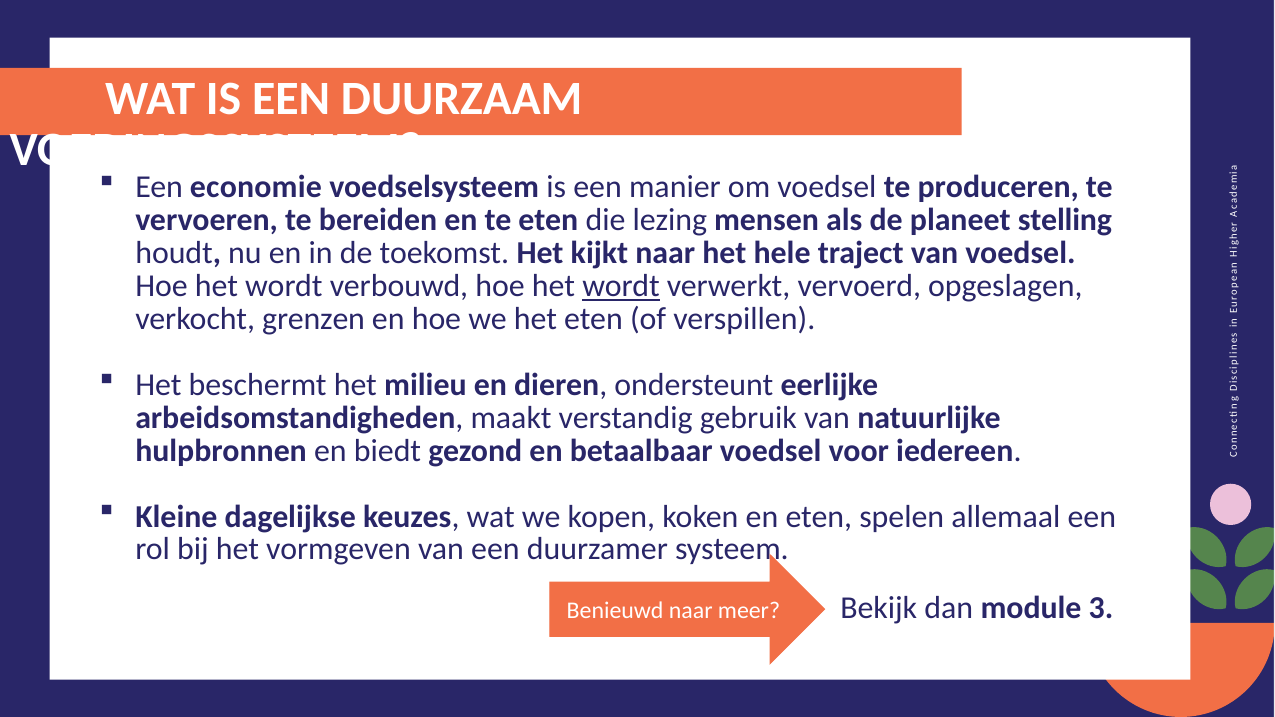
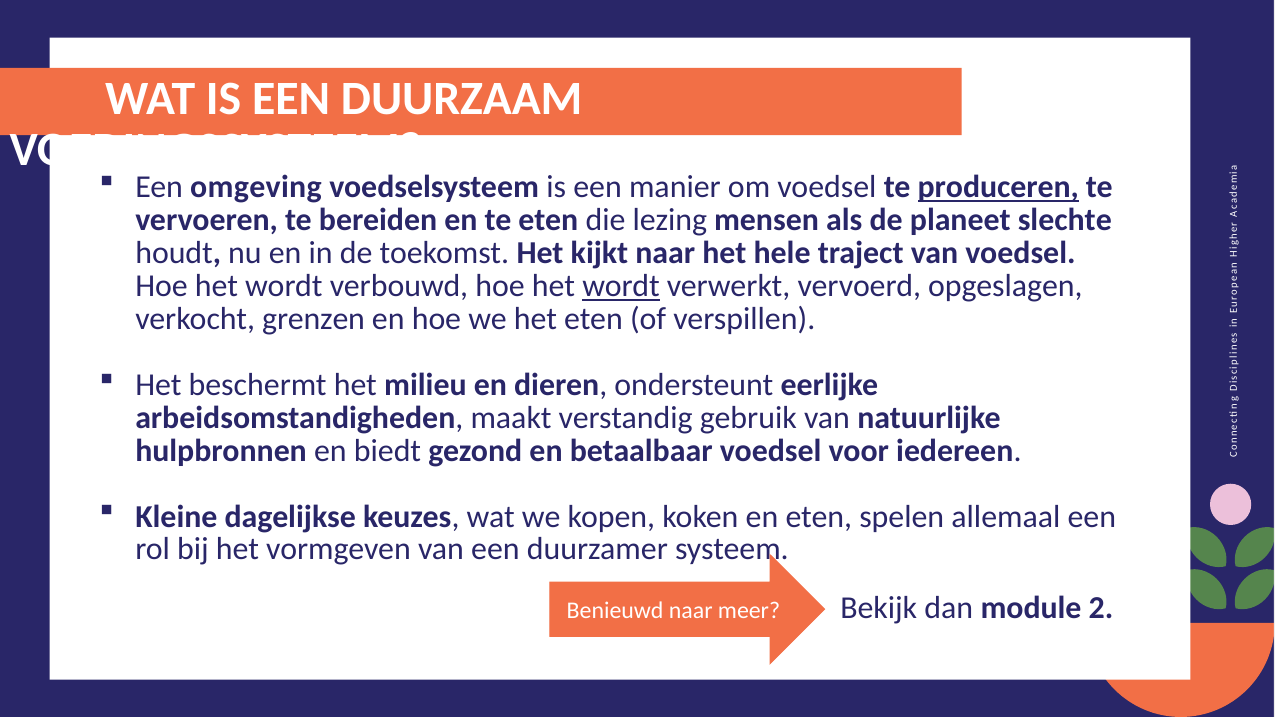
economie: economie -> omgeving
produceren underline: none -> present
stelling: stelling -> slechte
3: 3 -> 2
